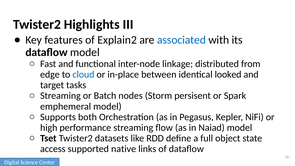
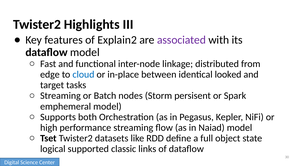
associated colour: blue -> purple
access: access -> logical
native: native -> classic
